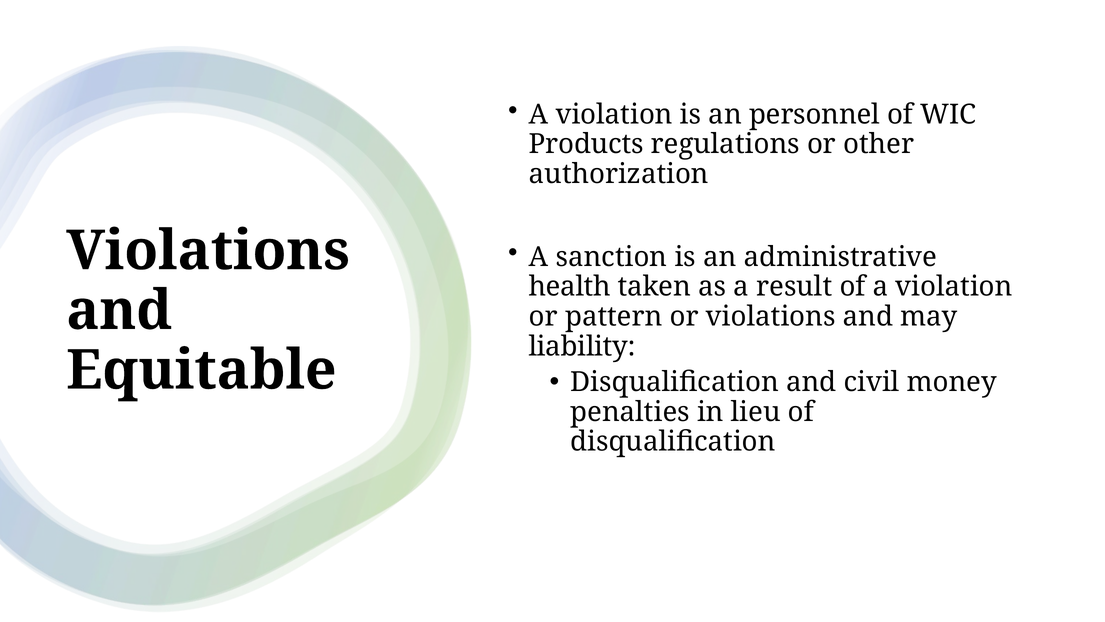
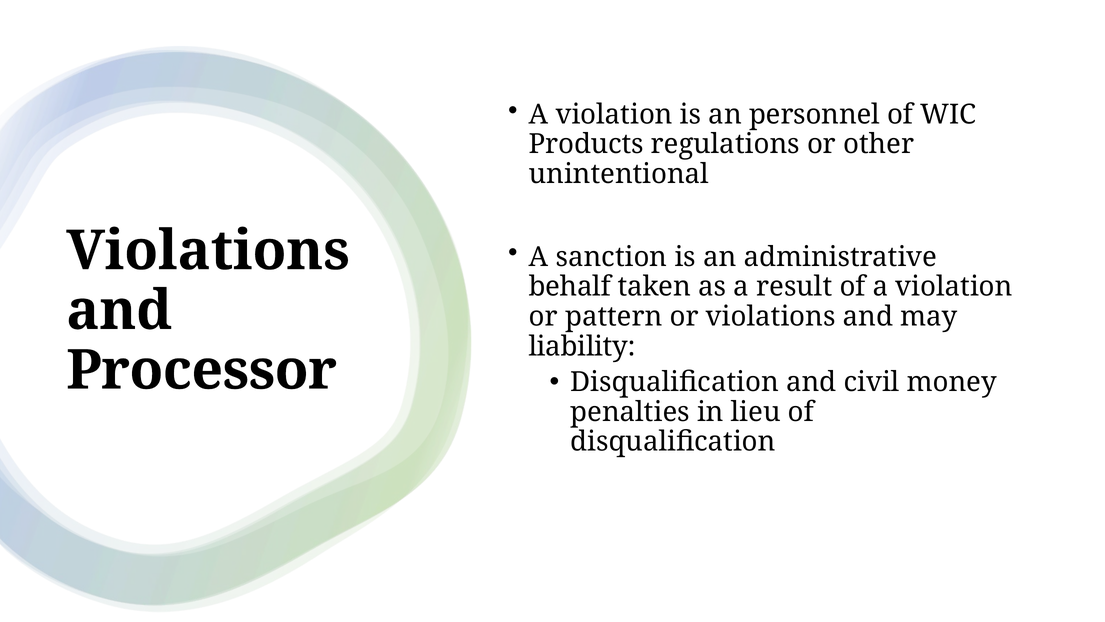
authorization: authorization -> unintentional
health: health -> behalf
Equitable: Equitable -> Processor
